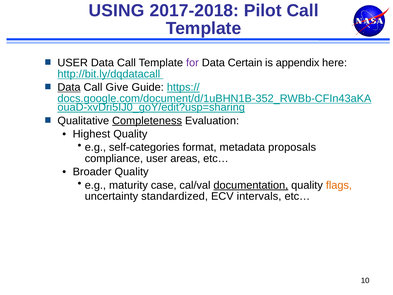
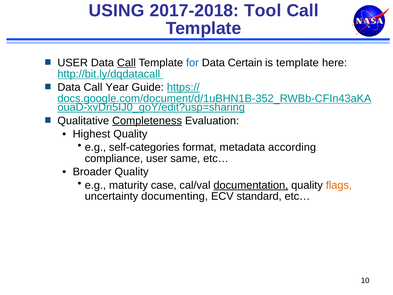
Pilot: Pilot -> Tool
Call at (126, 63) underline: none -> present
for colour: purple -> blue
is appendix: appendix -> template
Data at (69, 87) underline: present -> none
Give: Give -> Year
proposals: proposals -> according
areas: areas -> same
standardized: standardized -> documenting
intervals: intervals -> standard
